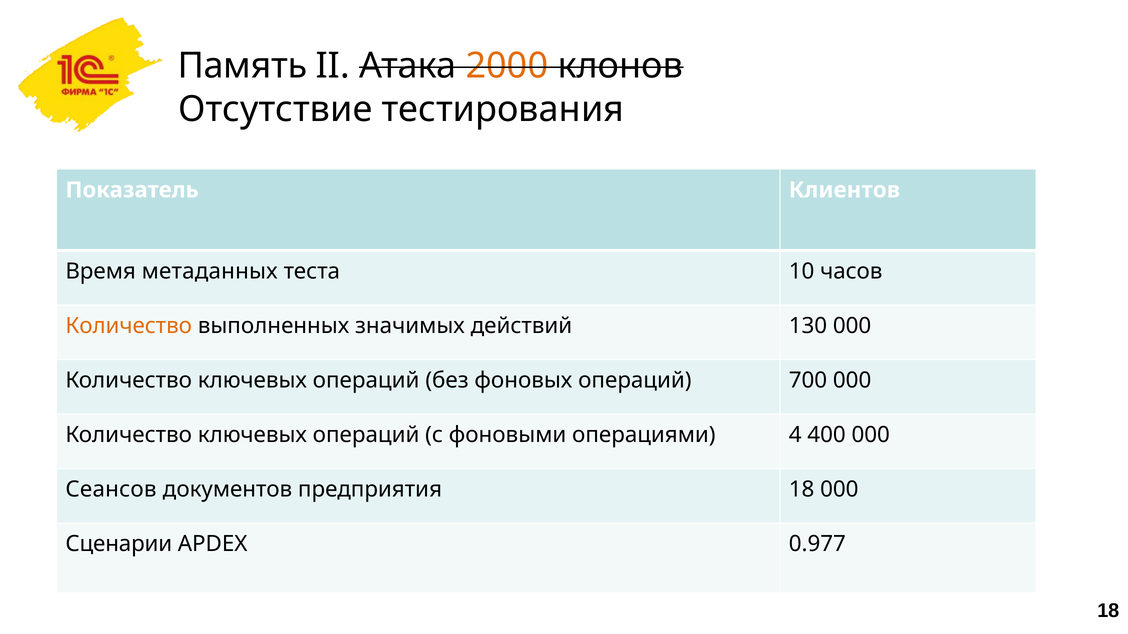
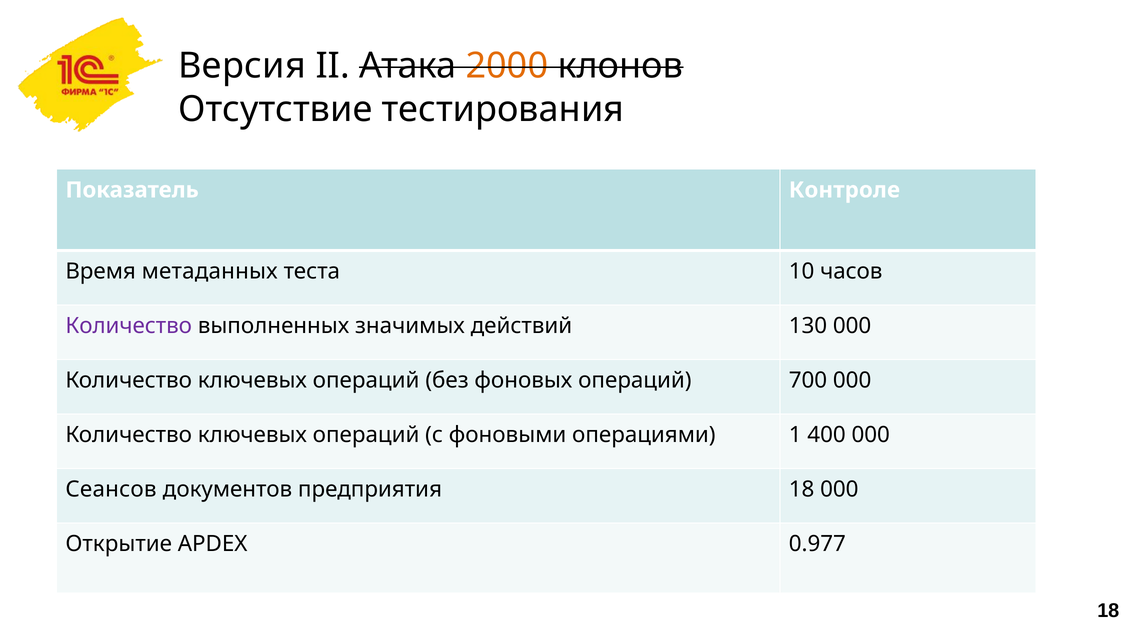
Память: Память -> Версия
Клиентов: Клиентов -> Контроле
Количество at (129, 326) colour: orange -> purple
4: 4 -> 1
Сценарии: Сценарии -> Открытие
